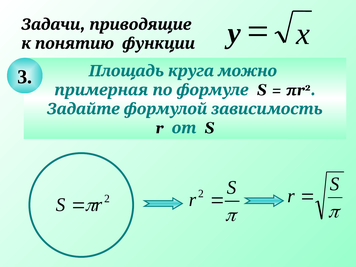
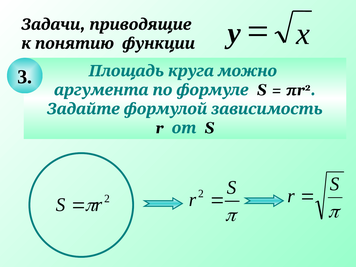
примерная: примерная -> аргумента
